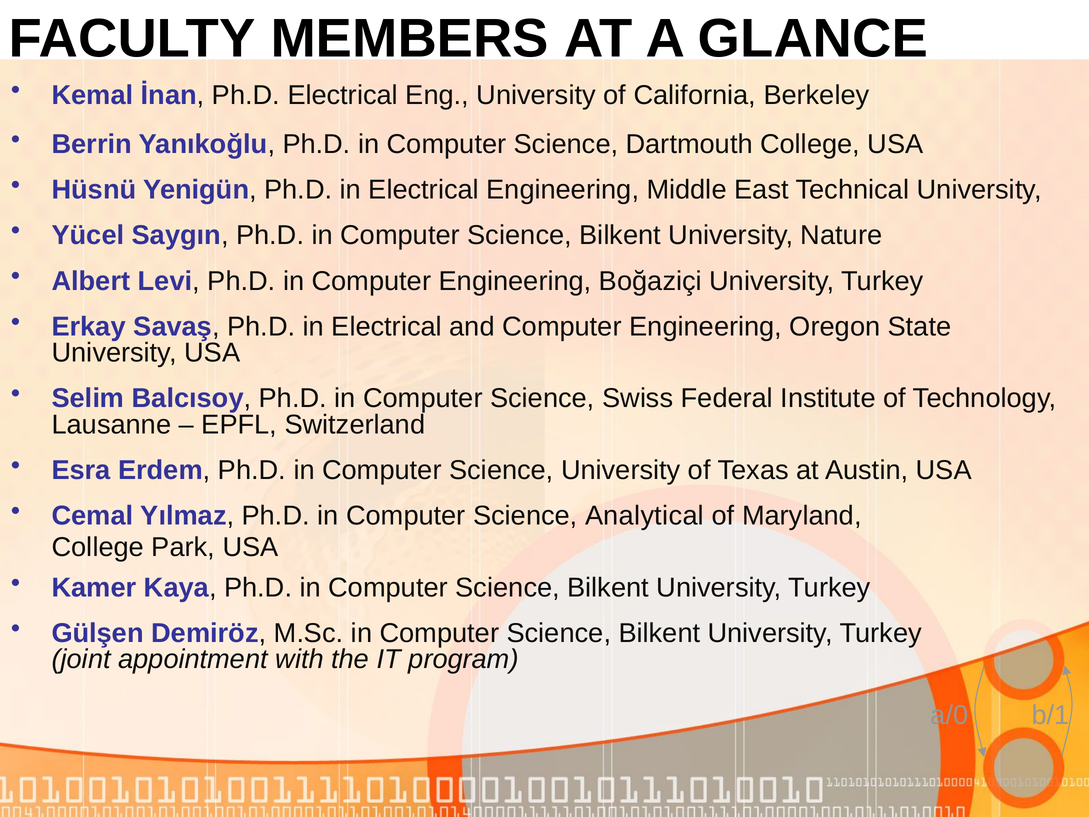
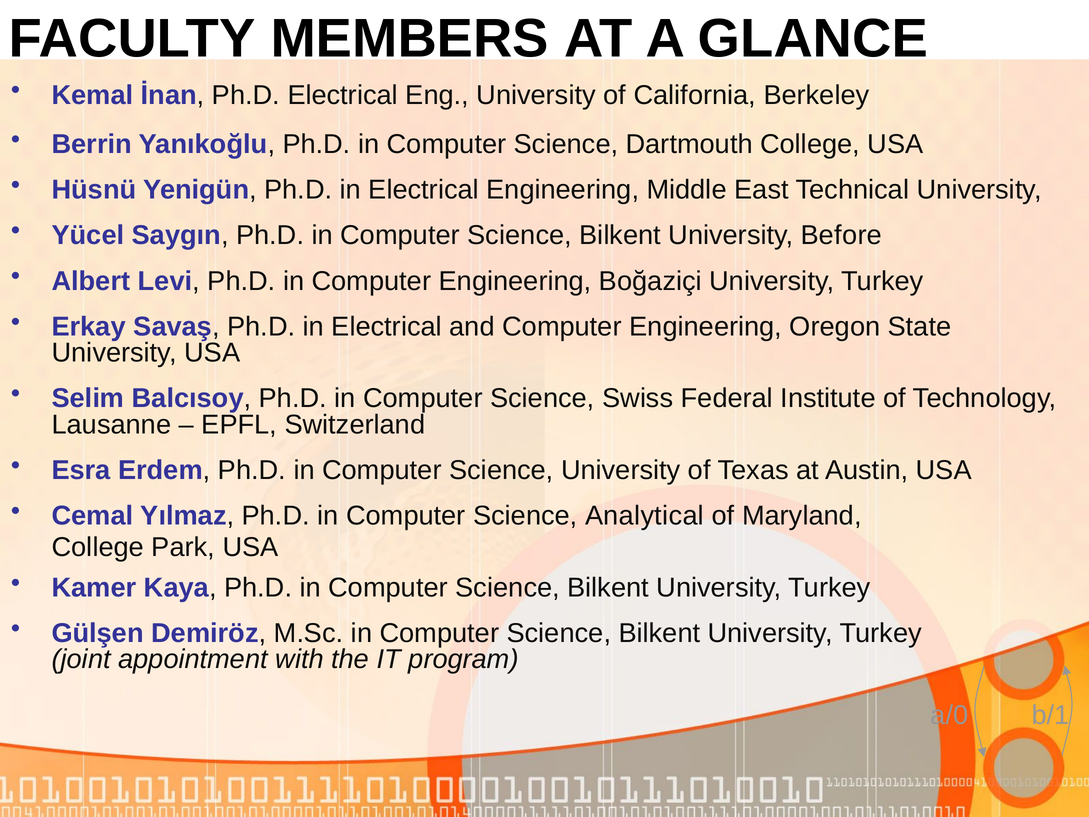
Nature: Nature -> Before
